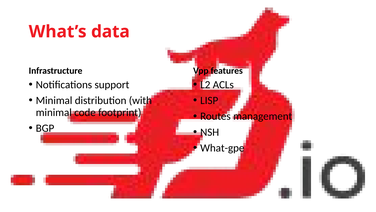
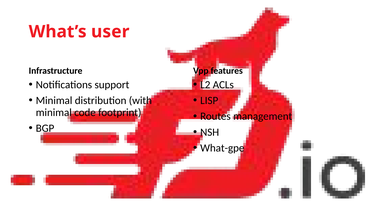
data: data -> user
